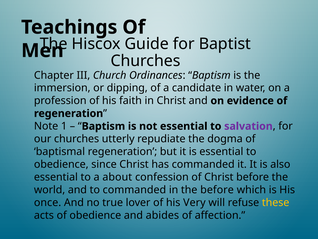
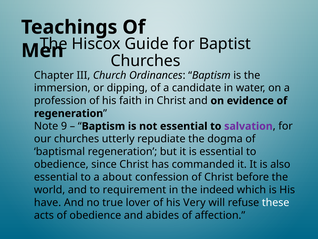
1: 1 -> 9
to commanded: commanded -> requirement
the before: before -> indeed
once: once -> have
these colour: yellow -> white
